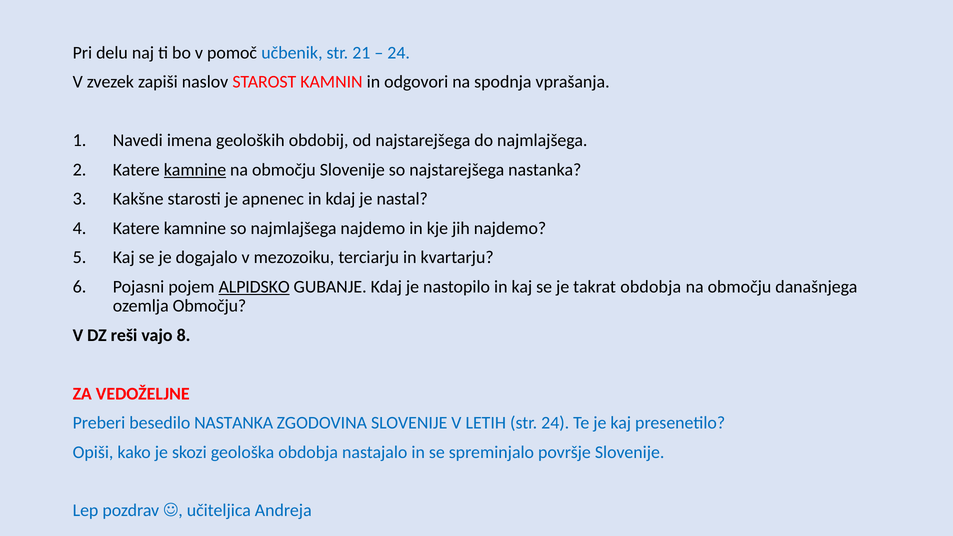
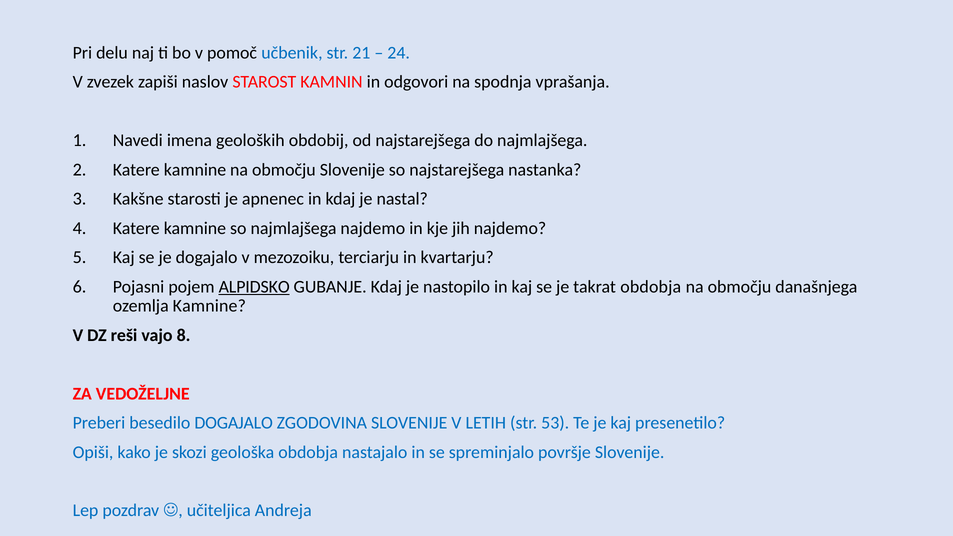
kamnine at (195, 170) underline: present -> none
ozemlja Območju: Območju -> Kamnine
besedilo NASTANKA: NASTANKA -> DOGAJALO
str 24: 24 -> 53
